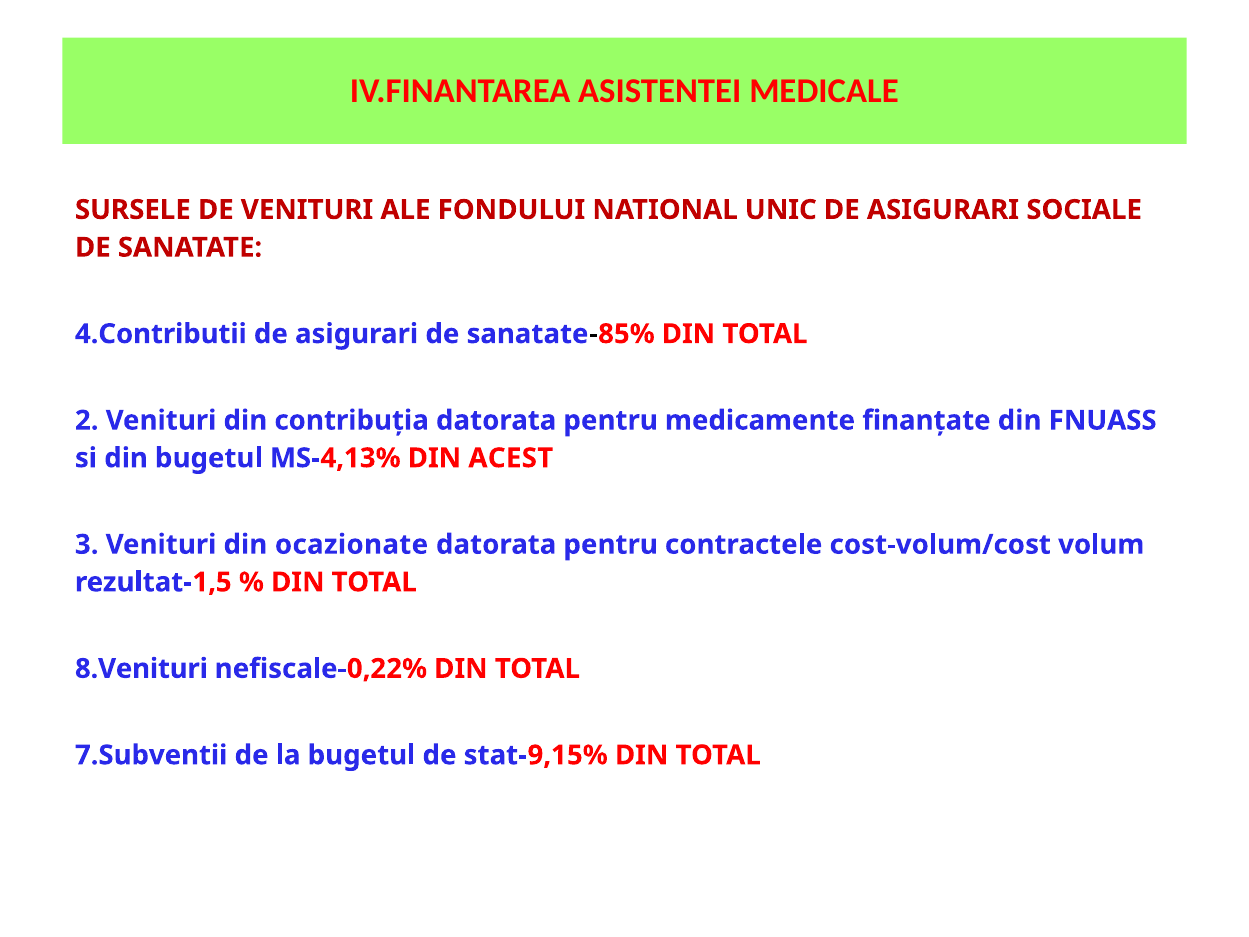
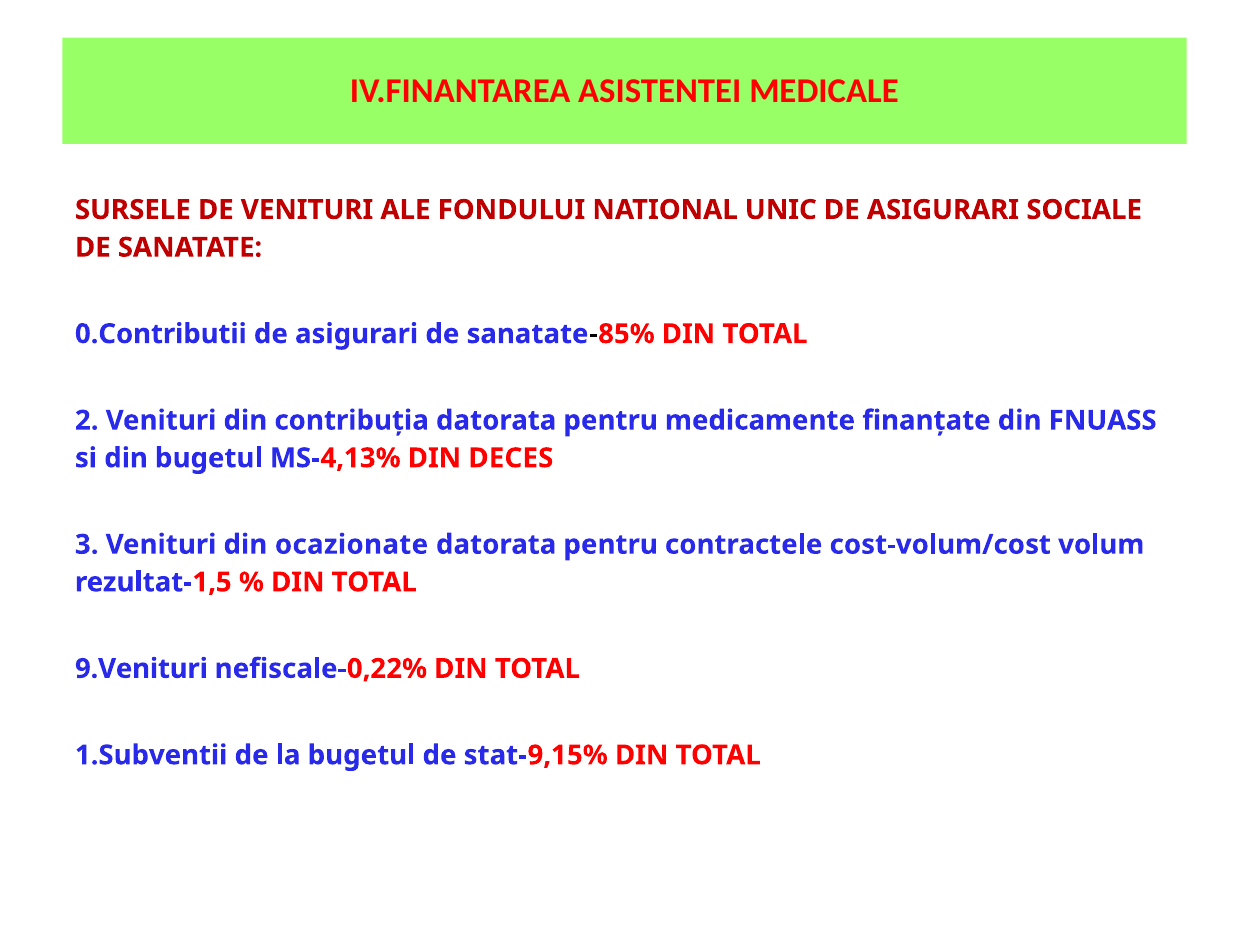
4.Contributii: 4.Contributii -> 0.Contributii
ACEST: ACEST -> DECES
8.Venituri: 8.Venituri -> 9.Venituri
7.Subventii: 7.Subventii -> 1.Subventii
